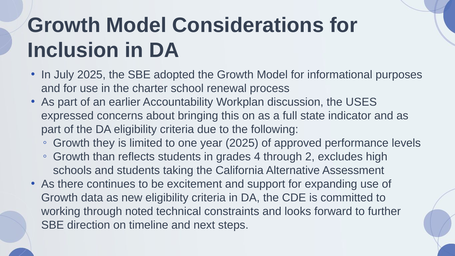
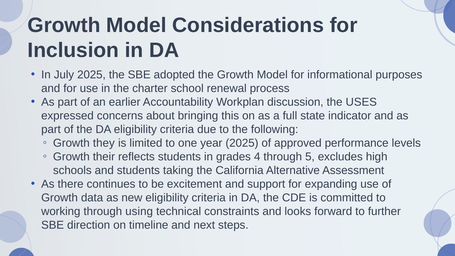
than: than -> their
2: 2 -> 5
noted: noted -> using
